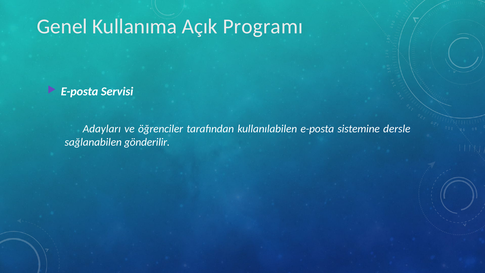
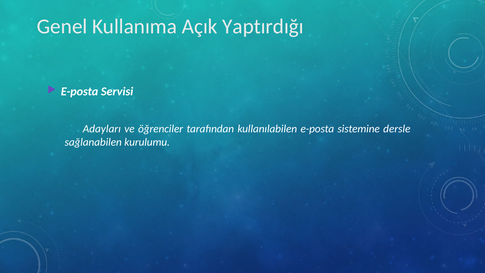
Programı: Programı -> Yaptırdığı
gönderilir: gönderilir -> kurulumu
